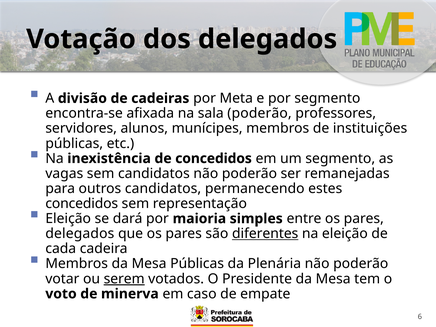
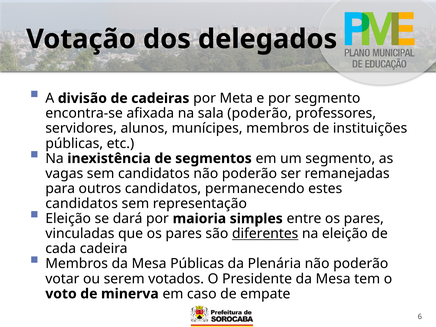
de concedidos: concedidos -> segmentos
concedidos at (82, 204): concedidos -> candidatos
delegados at (80, 234): delegados -> vinculadas
serem underline: present -> none
